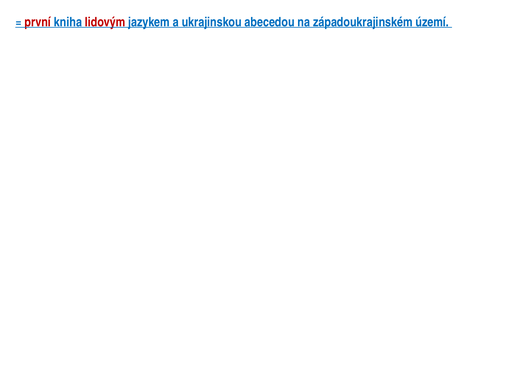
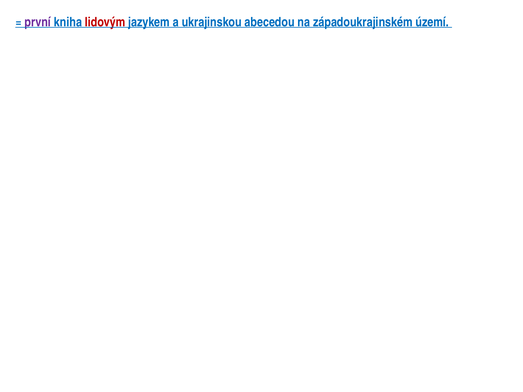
první colour: red -> purple
